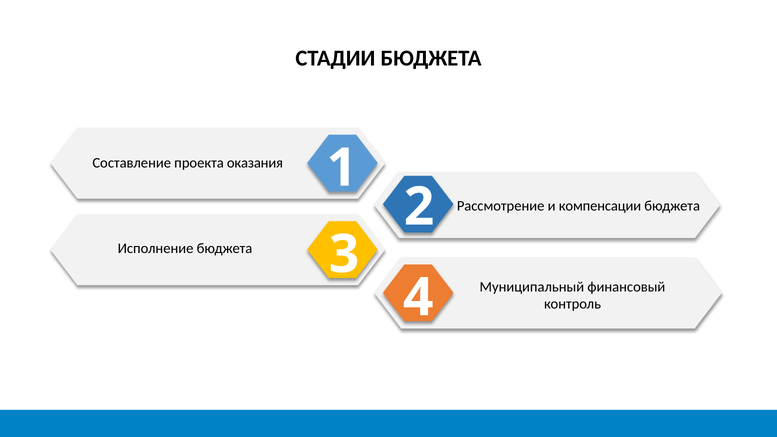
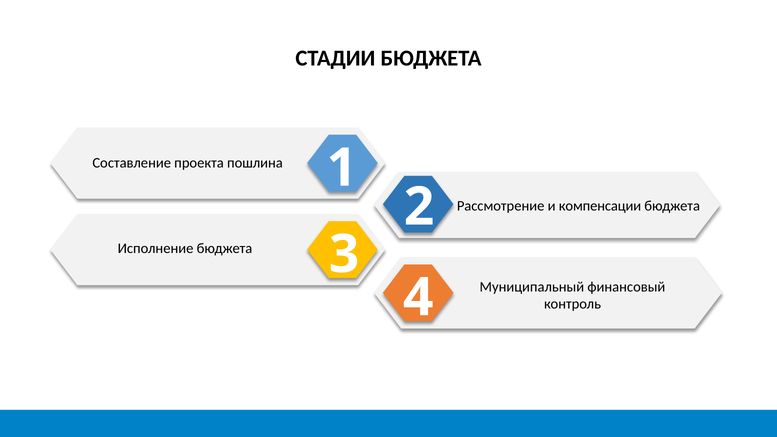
оказания: оказания -> пошлина
